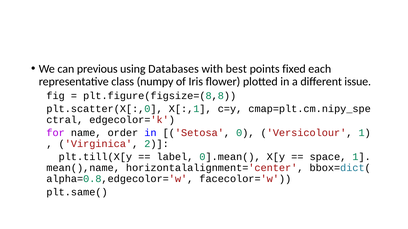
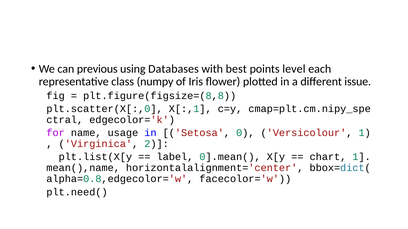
fixed: fixed -> level
order: order -> usage
plt.till(X[y: plt.till(X[y -> plt.list(X[y
space: space -> chart
plt.same(: plt.same( -> plt.need(
